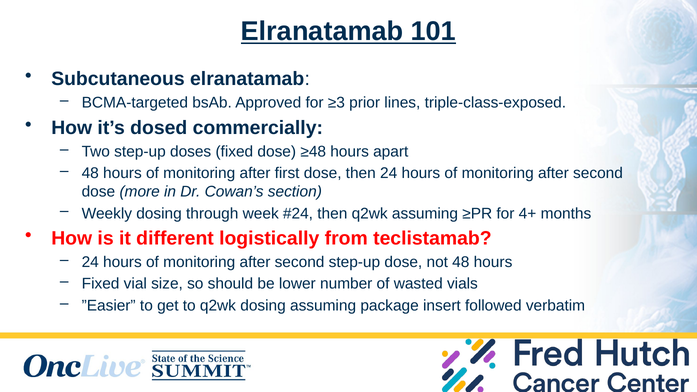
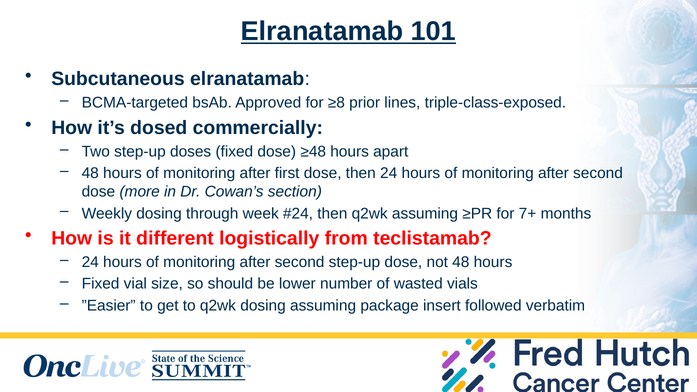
≥3: ≥3 -> ≥8
4+: 4+ -> 7+
